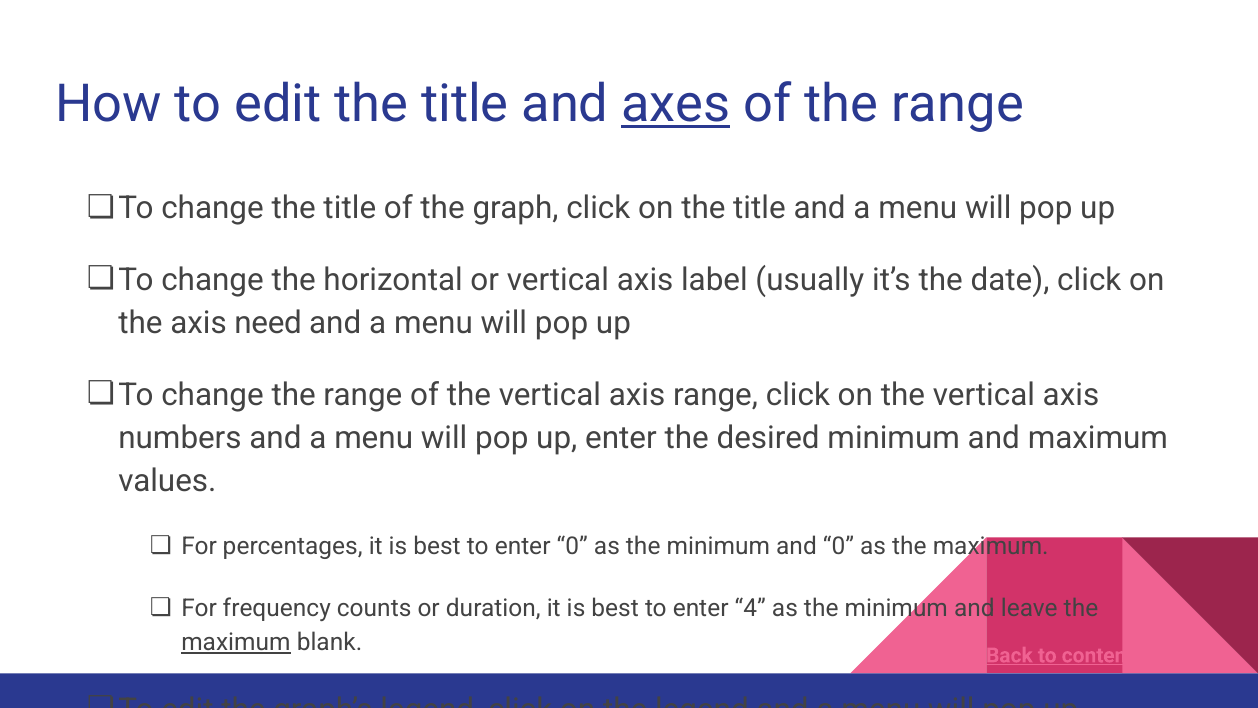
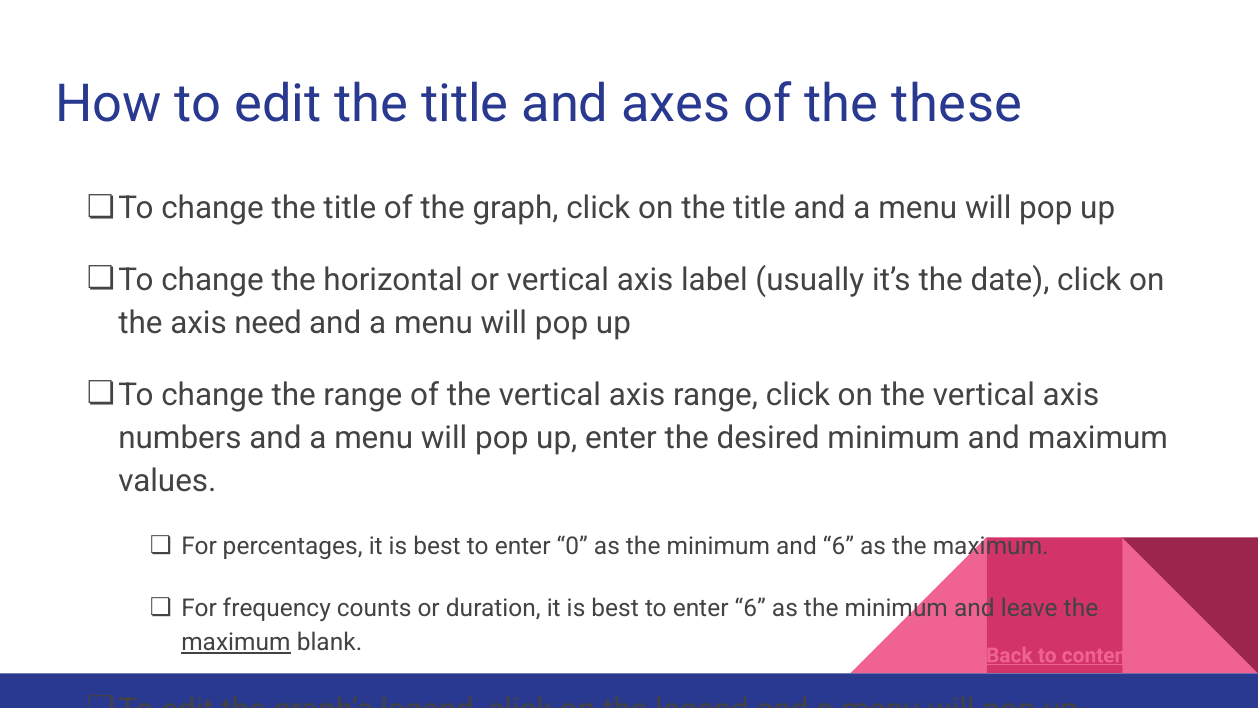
axes underline: present -> none
of the range: range -> these
and 0: 0 -> 6
enter 4: 4 -> 6
